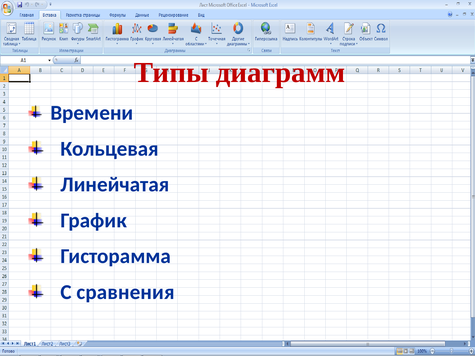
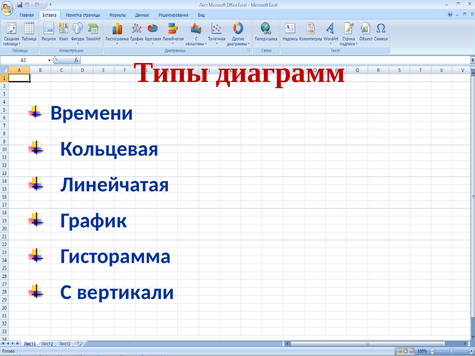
сравнения: сравнения -> вертикали
